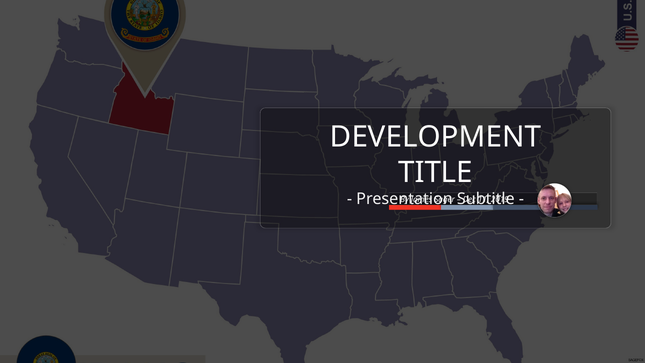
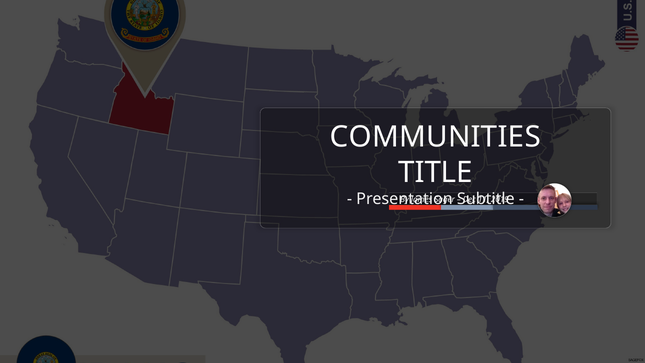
DEVELOPMENT: DEVELOPMENT -> COMMUNITIES
